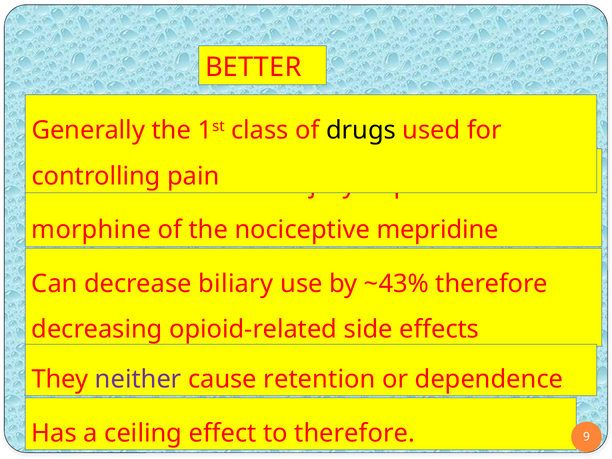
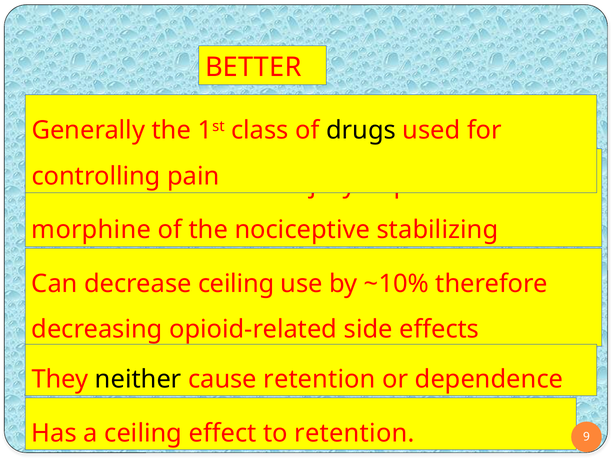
mepridine: mepridine -> stabilizing
decrease biliary: biliary -> ceiling
~43%: ~43% -> ~10%
neither colour: purple -> black
to therefore: therefore -> retention
